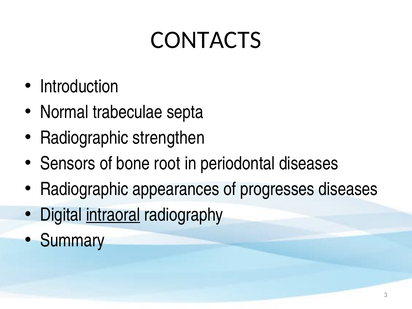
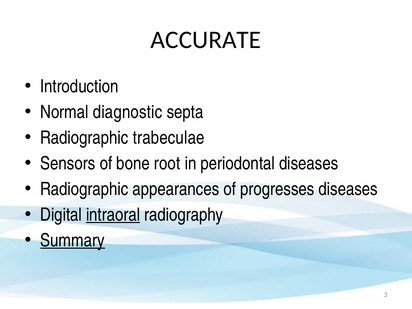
CONTACTS: CONTACTS -> ACCURATE
trabeculae: trabeculae -> diagnostic
strengthen: strengthen -> trabeculae
Summary underline: none -> present
